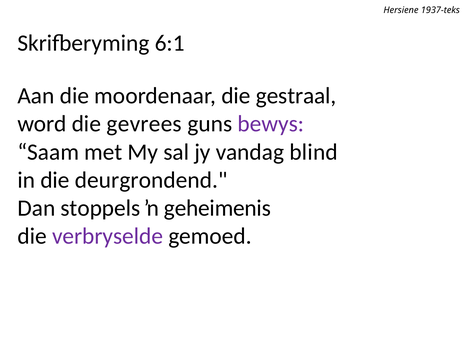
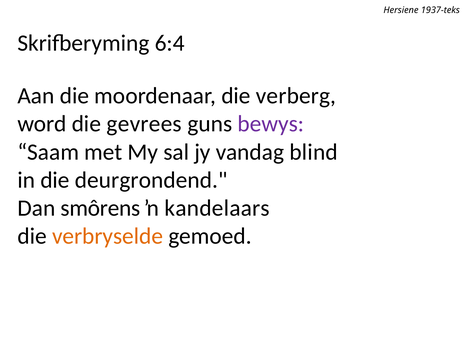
6:1: 6:1 -> 6:4
gestraal: gestraal -> verberg
stoppels: stoppels -> smôrens
geheimenis: geheimenis -> kandelaars
verbryselde colour: purple -> orange
